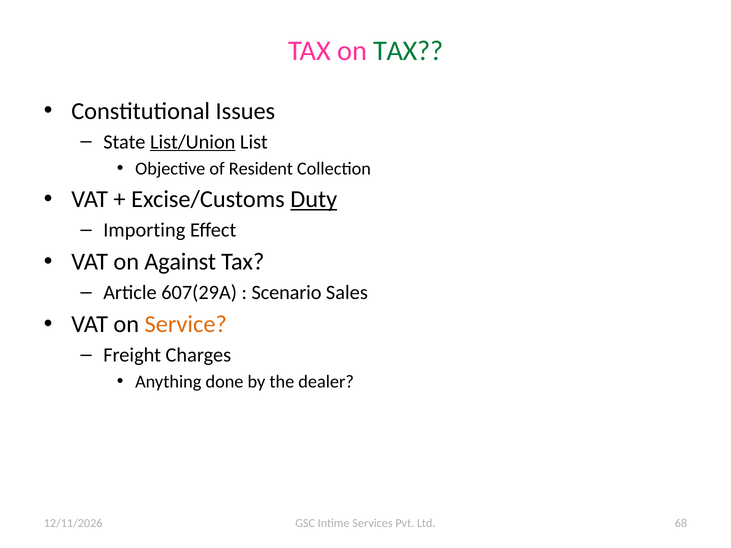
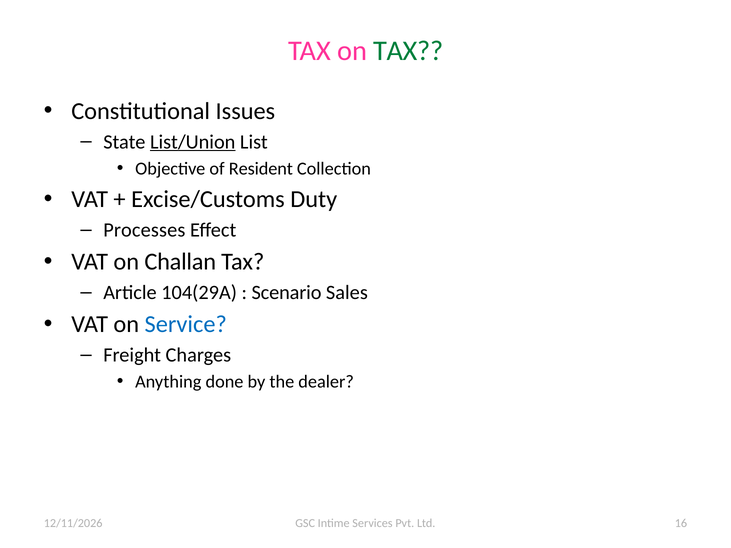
Duty underline: present -> none
Importing: Importing -> Processes
Against: Against -> Challan
607(29A: 607(29A -> 104(29A
Service colour: orange -> blue
68: 68 -> 16
